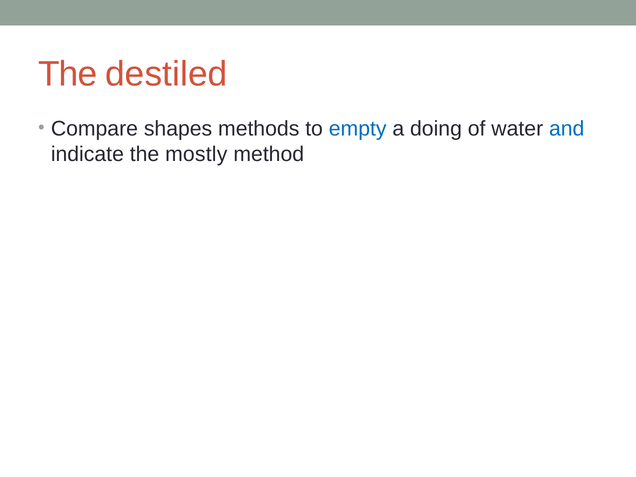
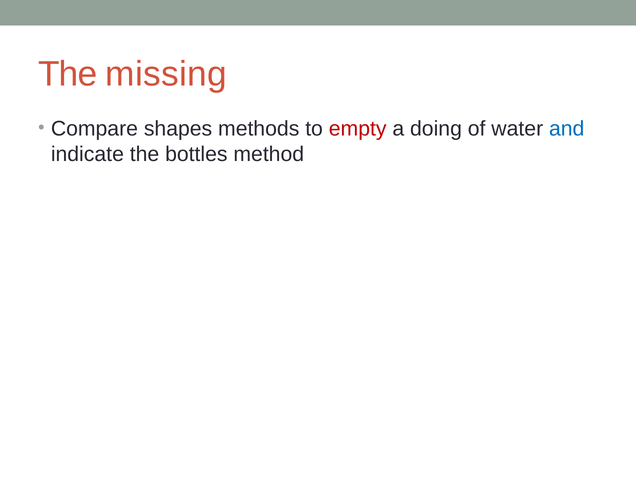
destiled: destiled -> missing
empty colour: blue -> red
mostly: mostly -> bottles
